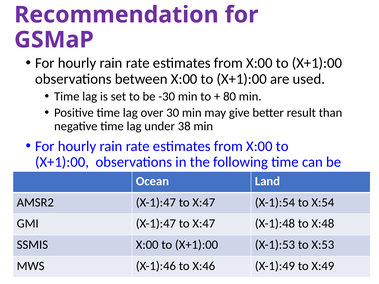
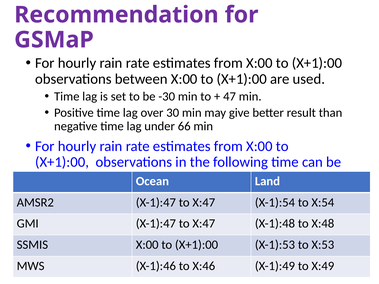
80: 80 -> 47
38: 38 -> 66
